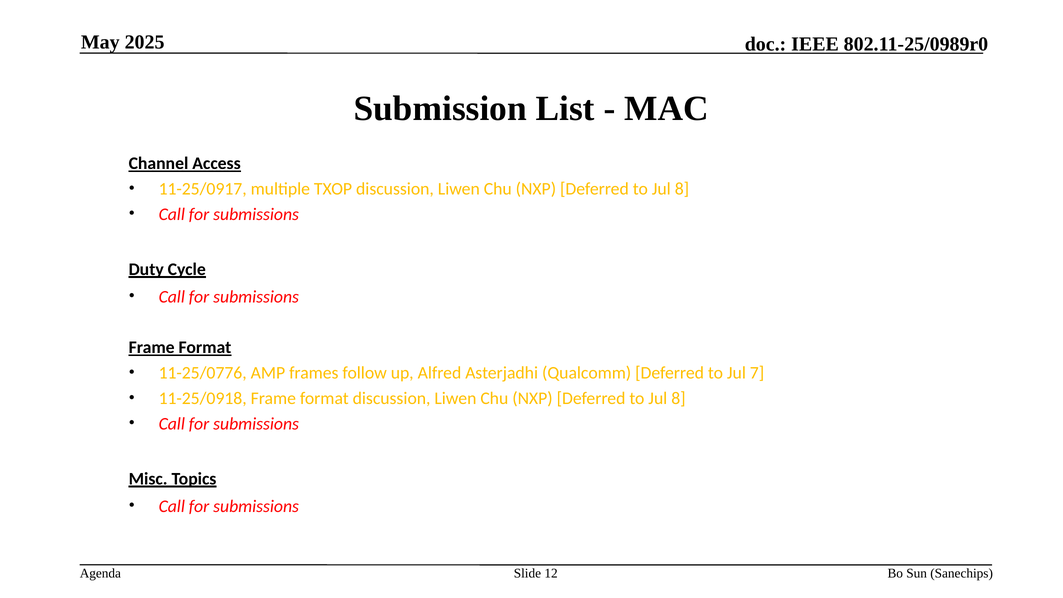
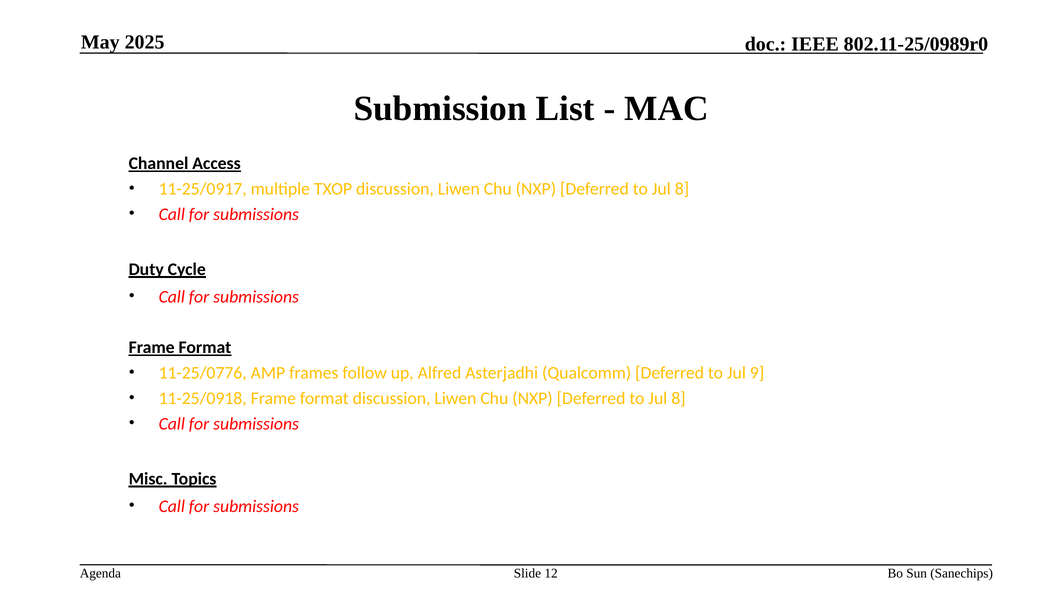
7: 7 -> 9
